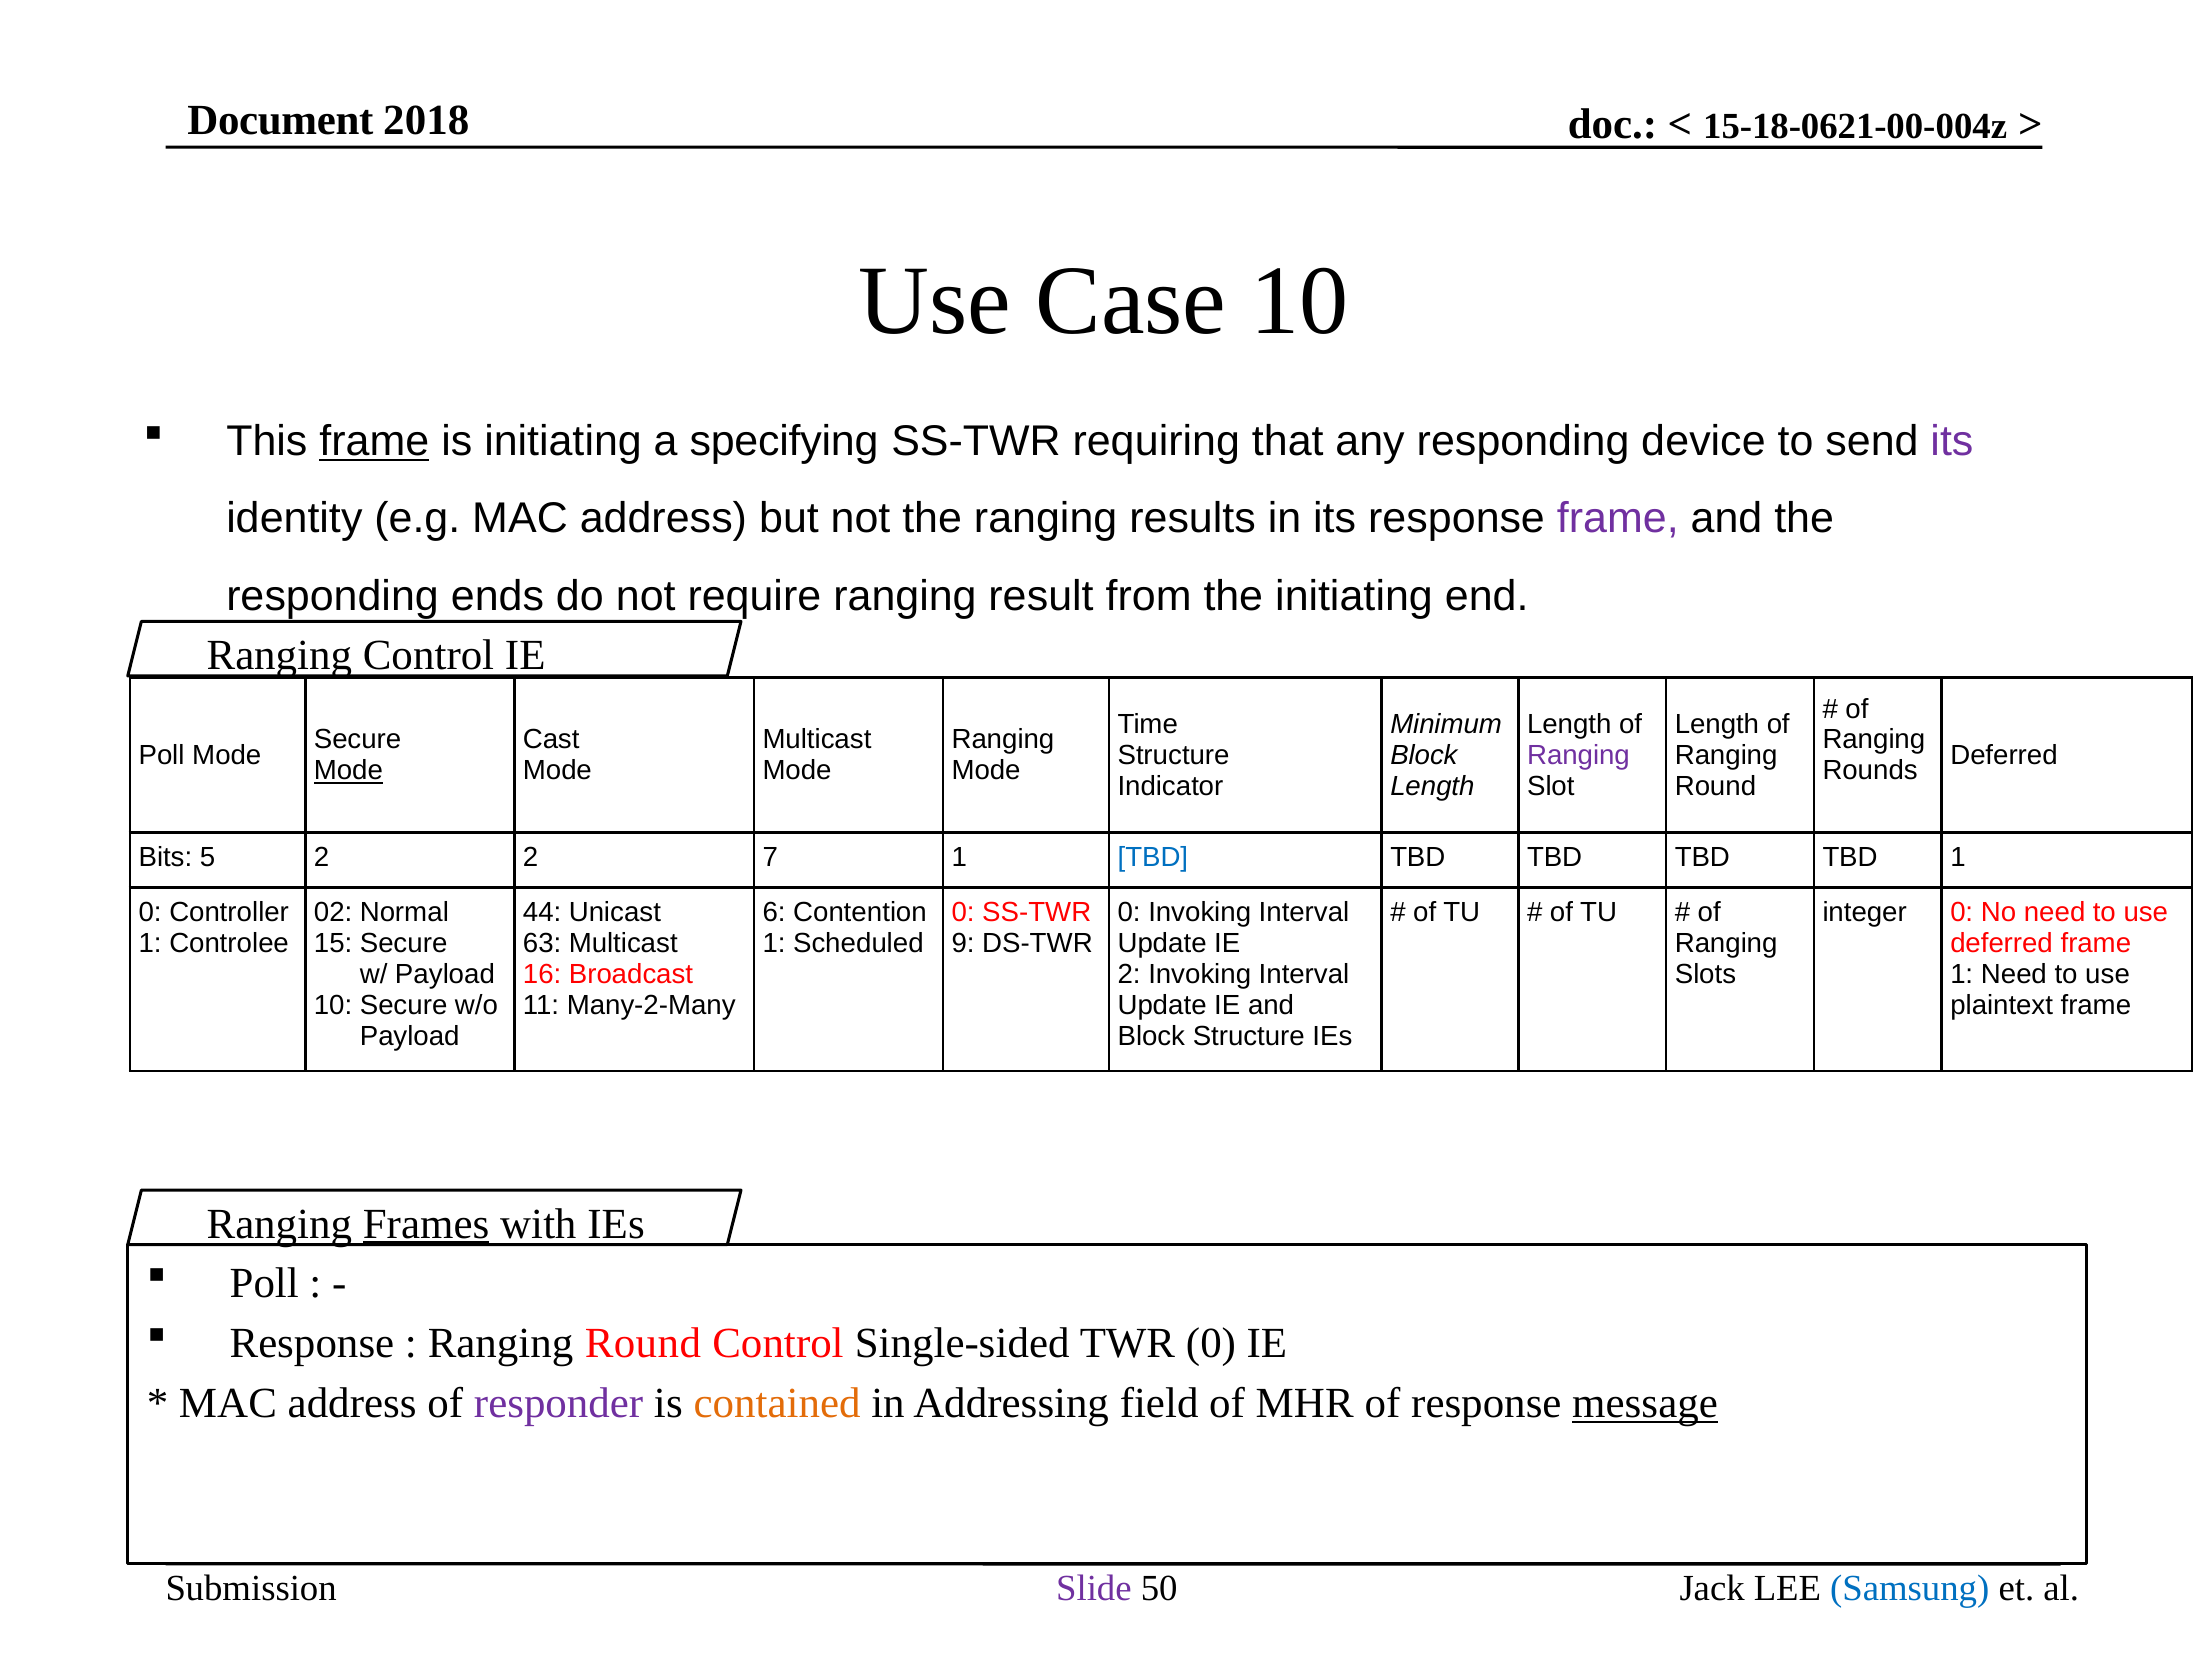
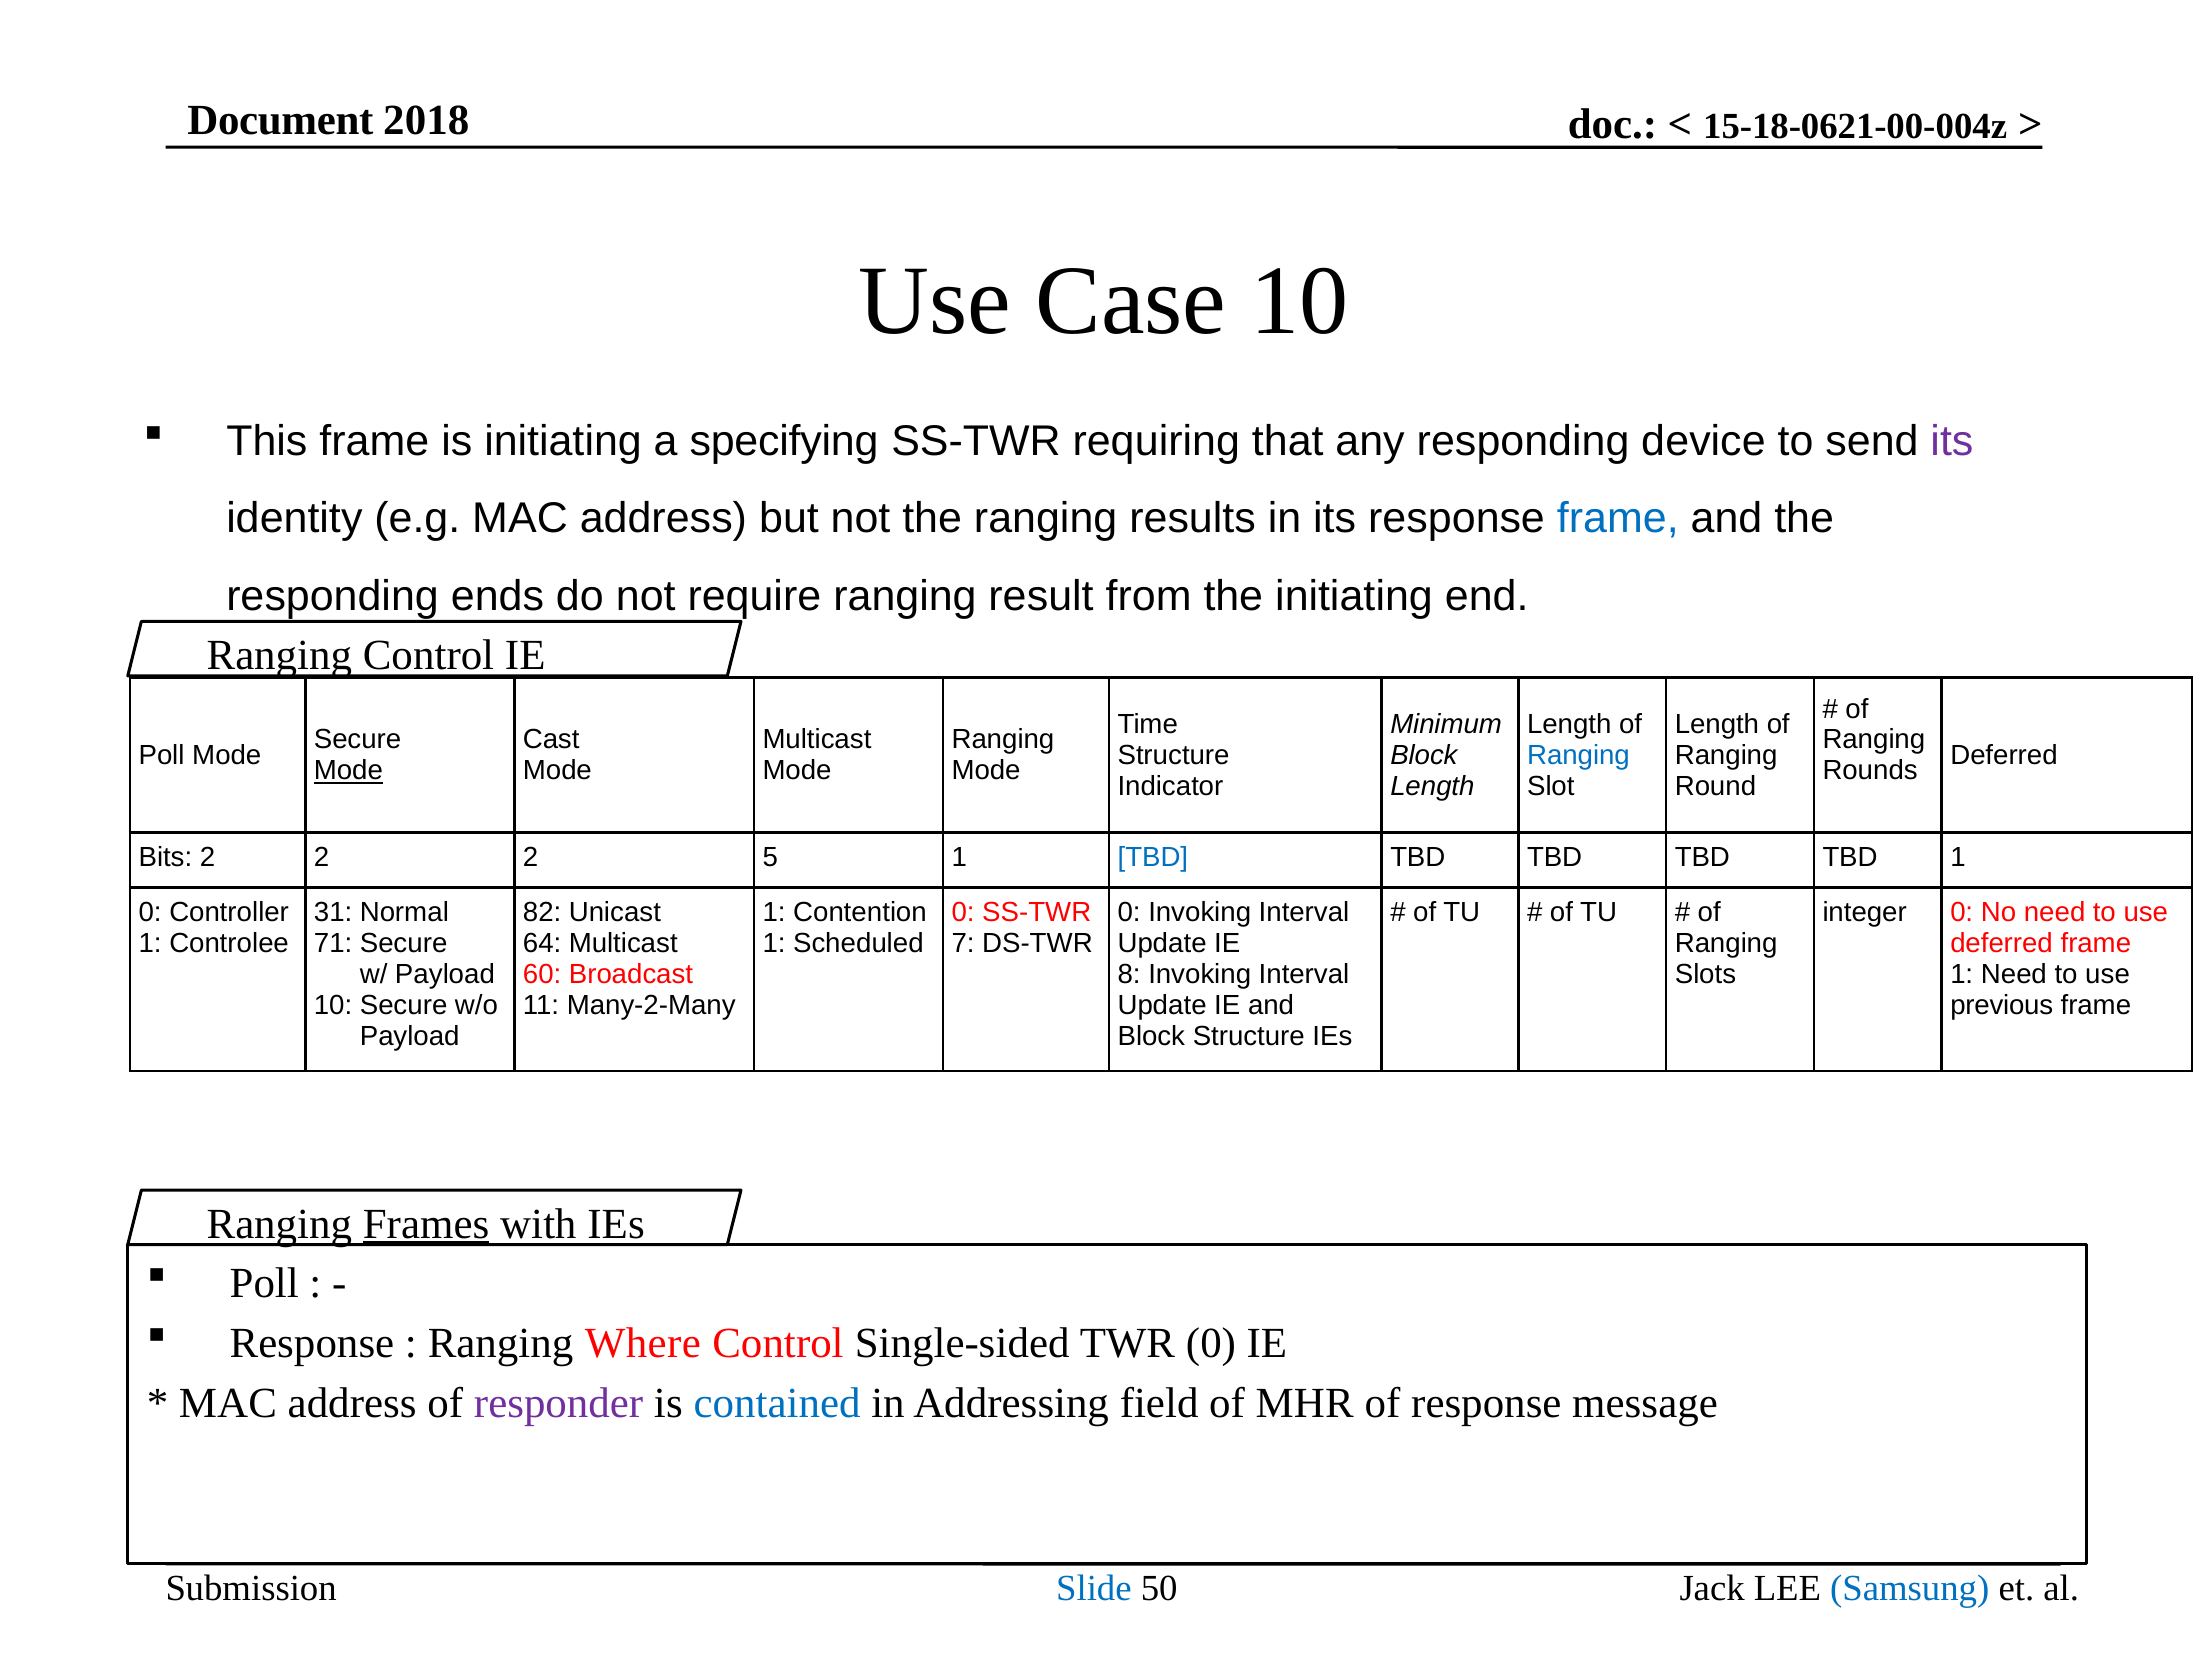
frame at (374, 441) underline: present -> none
frame at (1618, 519) colour: purple -> blue
Ranging at (1579, 755) colour: purple -> blue
Bits 5: 5 -> 2
7: 7 -> 5
02: 02 -> 31
44: 44 -> 82
6 at (774, 912): 6 -> 1
15: 15 -> 71
63: 63 -> 64
9: 9 -> 7
16: 16 -> 60
2 at (1129, 974): 2 -> 8
plaintext: plaintext -> previous
Round at (643, 1343): Round -> Where
contained colour: orange -> blue
message underline: present -> none
Slide colour: purple -> blue
